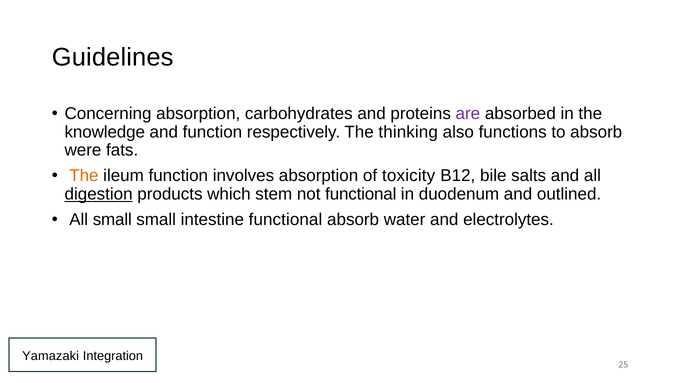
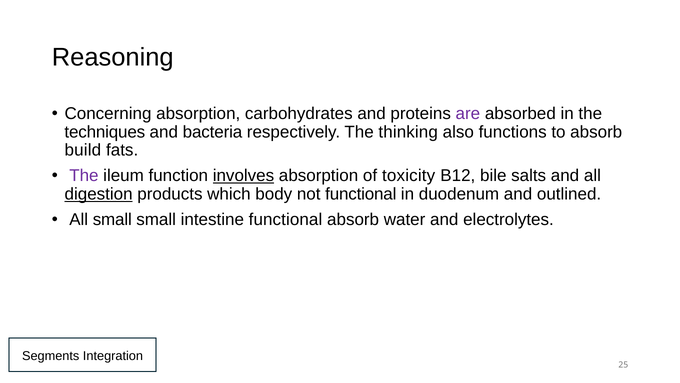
Guidelines: Guidelines -> Reasoning
knowledge: knowledge -> techniques
and function: function -> bacteria
were: were -> build
The at (84, 176) colour: orange -> purple
involves underline: none -> present
stem: stem -> body
Yamazaki: Yamazaki -> Segments
